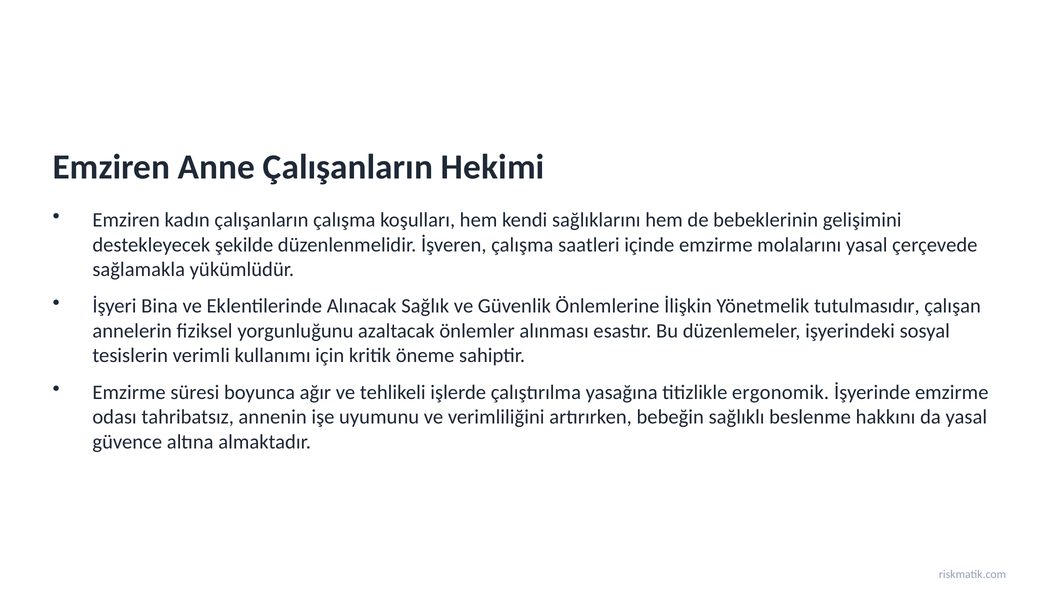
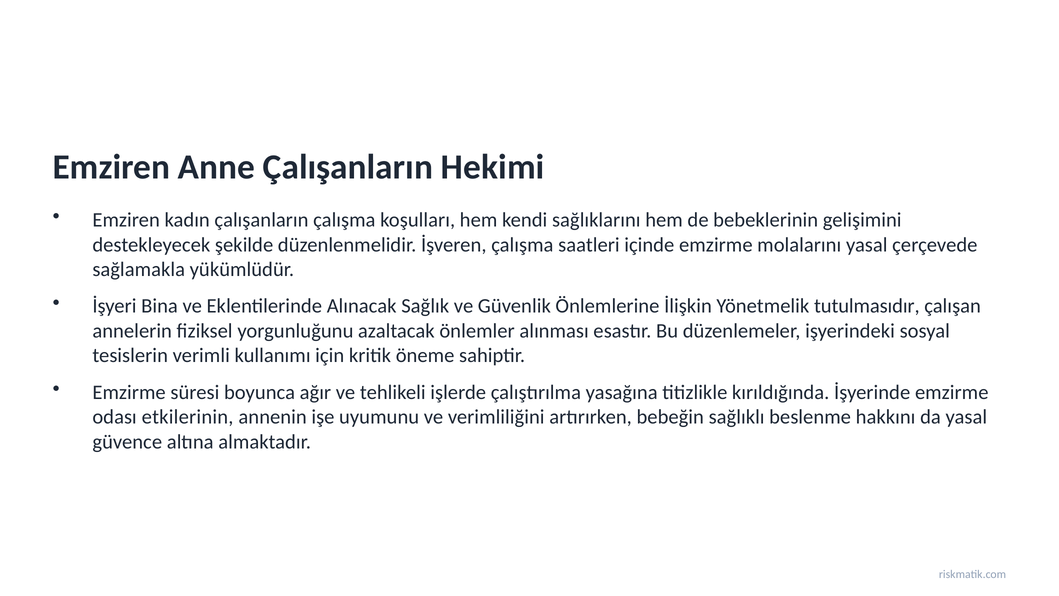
ergonomik: ergonomik -> kırıldığında
tahribatsız: tahribatsız -> etkilerinin
